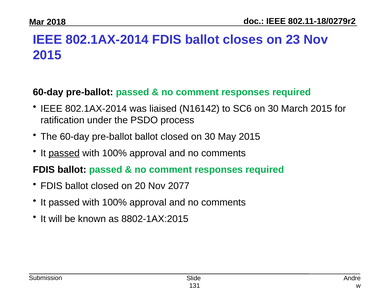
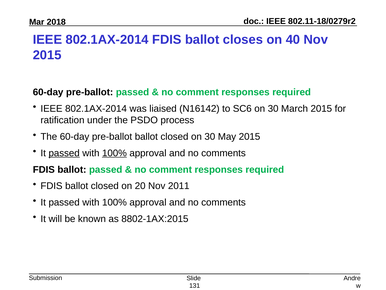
23: 23 -> 40
100% at (114, 153) underline: none -> present
2077: 2077 -> 2011
